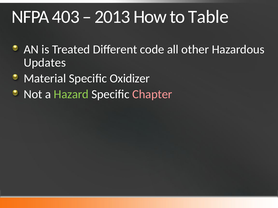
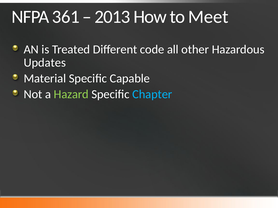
403: 403 -> 361
Table: Table -> Meet
Oxidizer: Oxidizer -> Capable
Chapter colour: pink -> light blue
